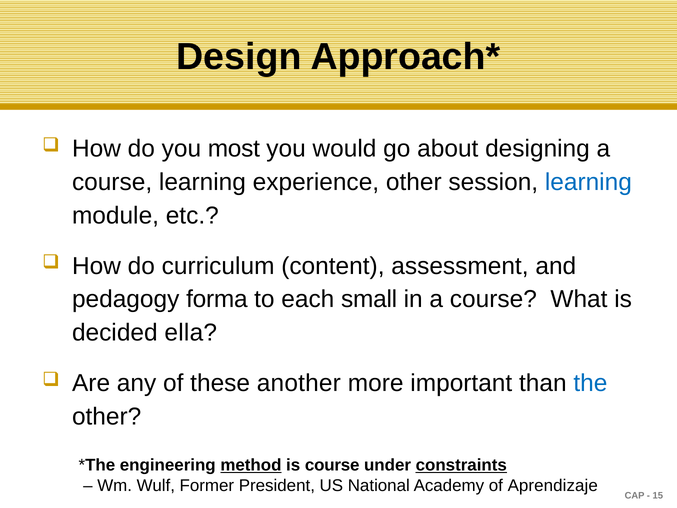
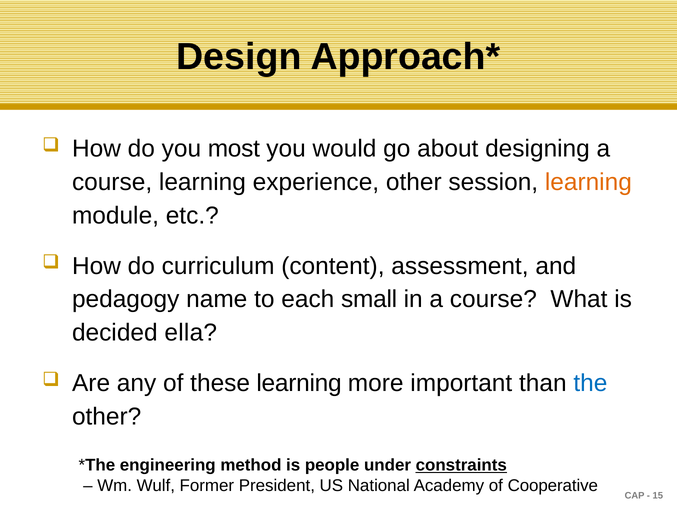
learning at (588, 182) colour: blue -> orange
forma: forma -> name
these another: another -> learning
method underline: present -> none
is course: course -> people
Aprendizaje: Aprendizaje -> Cooperative
